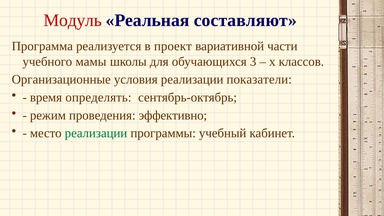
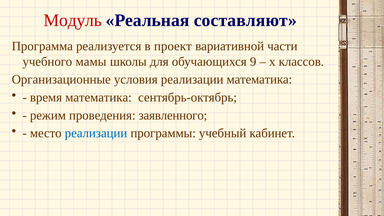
3: 3 -> 9
реализации показатели: показатели -> математика
время определять: определять -> математика
эффективно: эффективно -> заявленного
реализации at (96, 133) colour: green -> blue
